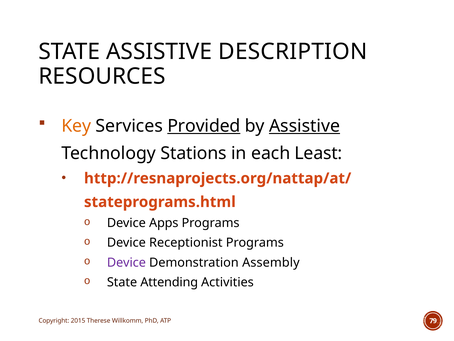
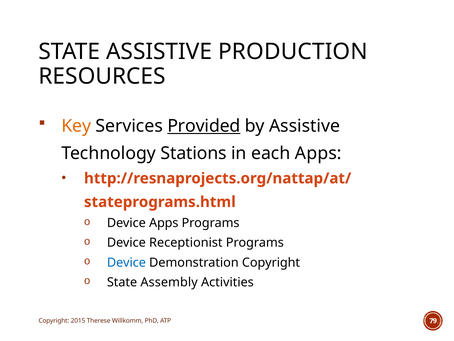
DESCRIPTION: DESCRIPTION -> PRODUCTION
Assistive at (305, 126) underline: present -> none
each Least: Least -> Apps
Device at (126, 262) colour: purple -> blue
Demonstration Assembly: Assembly -> Copyright
Attending: Attending -> Assembly
